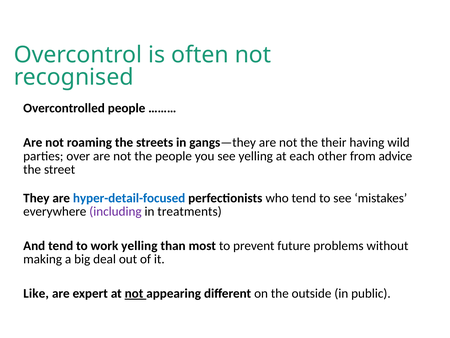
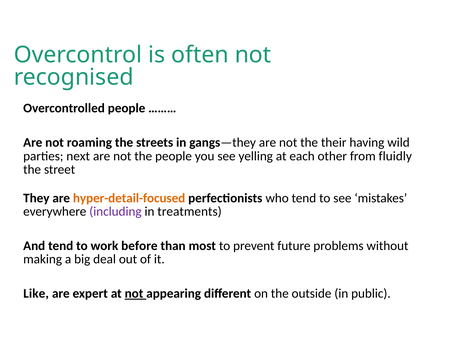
over: over -> next
advice: advice -> fluidly
hyper-detail-focused colour: blue -> orange
work yelling: yelling -> before
